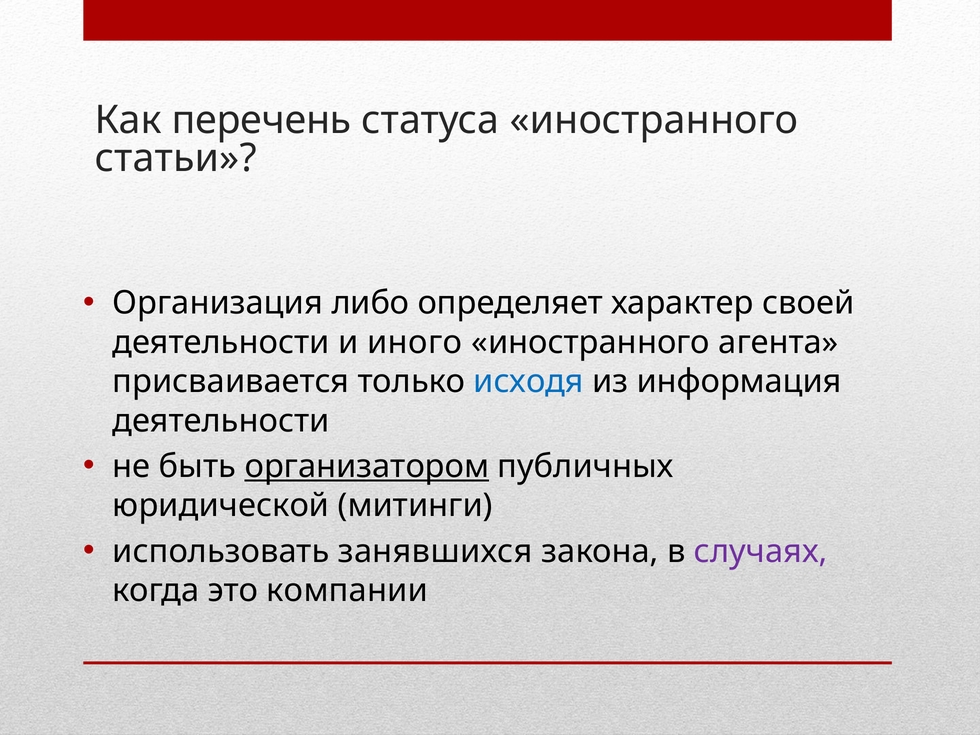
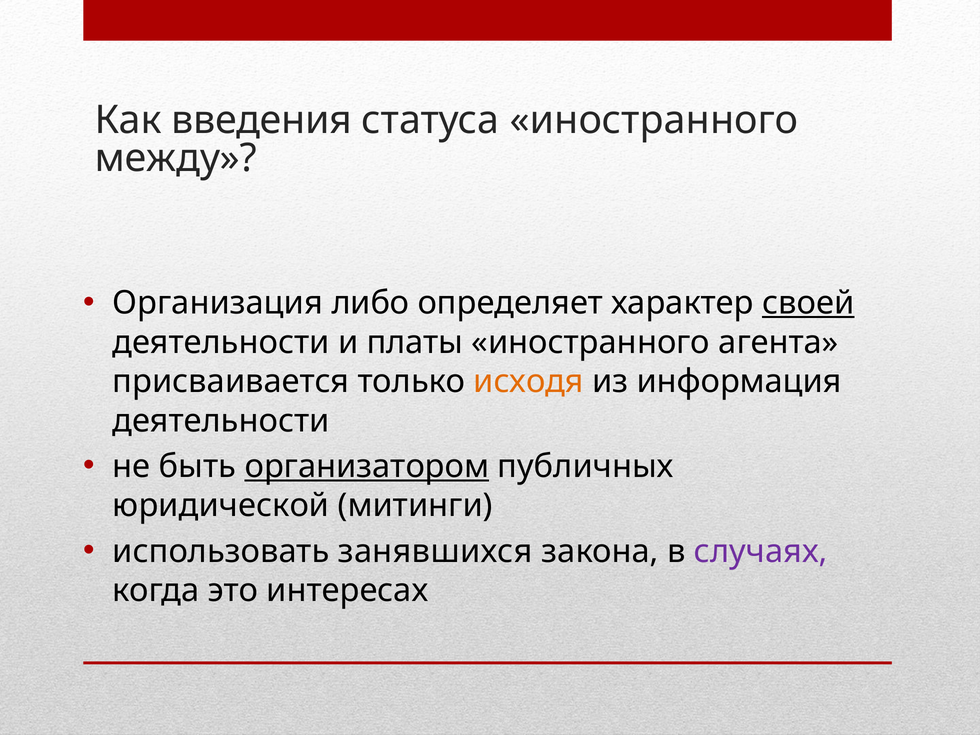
перечень: перечень -> введения
статьи: статьи -> между
своей underline: none -> present
иного: иного -> платы
исходя colour: blue -> orange
компании: компании -> интересах
